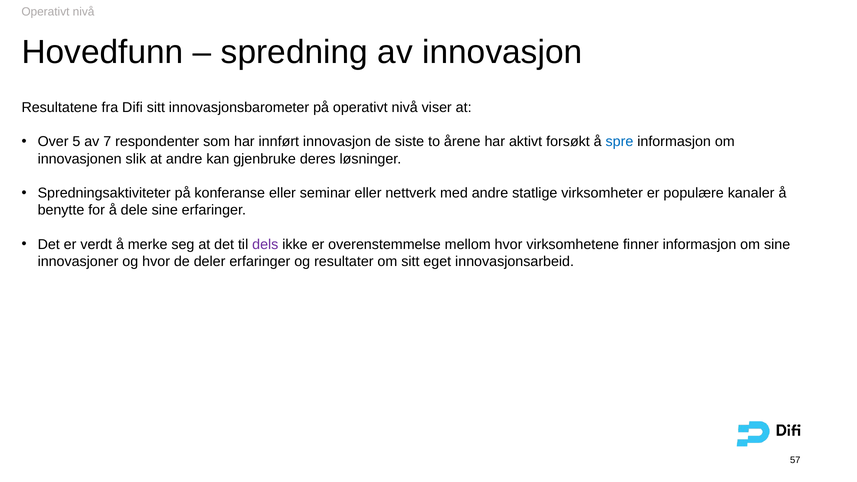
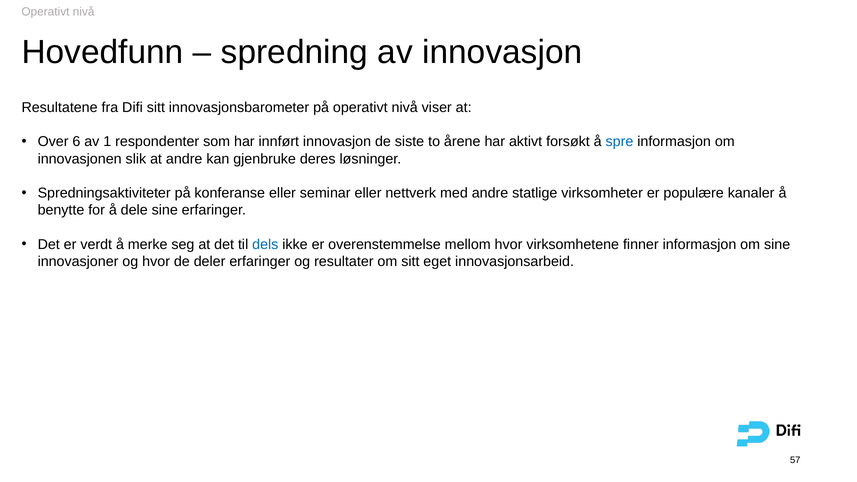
5: 5 -> 6
7: 7 -> 1
dels colour: purple -> blue
